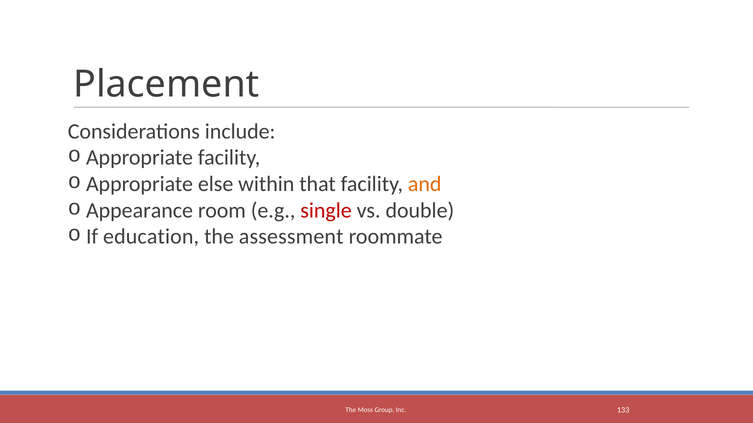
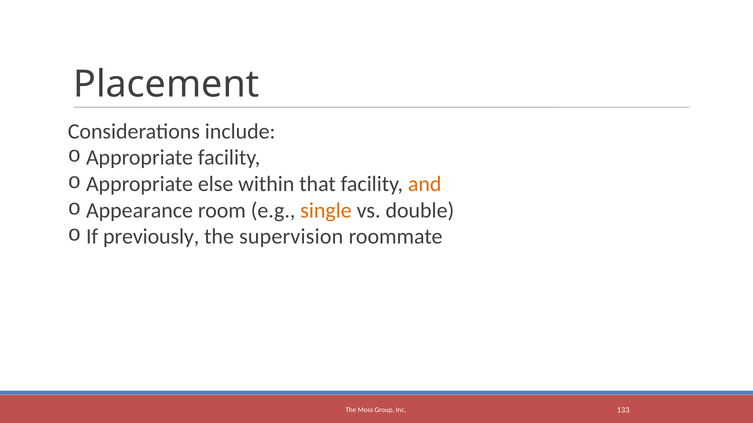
single colour: red -> orange
education: education -> previously
assessment: assessment -> supervision
